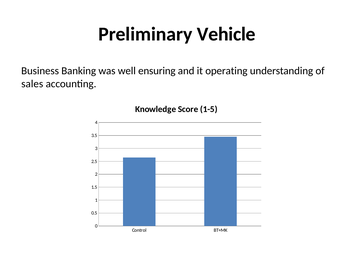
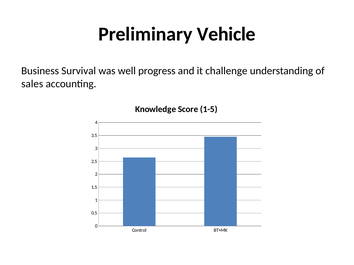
Banking: Banking -> Survival
ensuring: ensuring -> progress
operating: operating -> challenge
